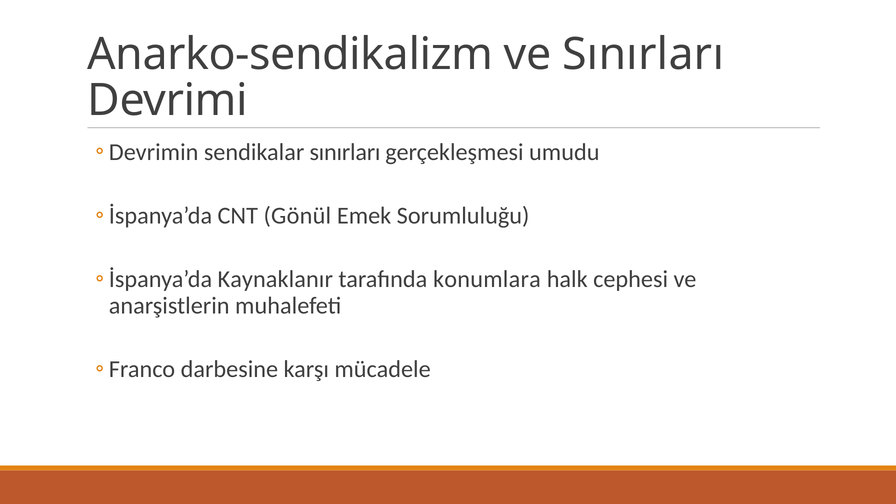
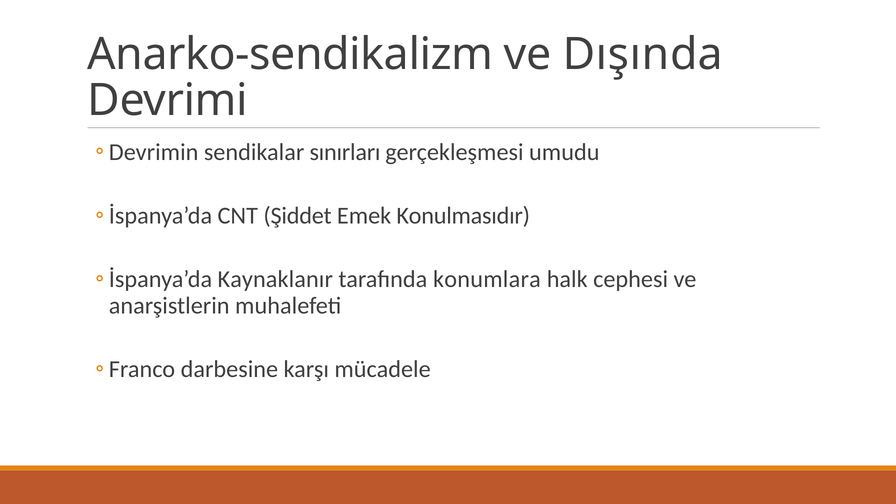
ve Sınırları: Sınırları -> Dışında
Gönül: Gönül -> Şiddet
Sorumluluğu: Sorumluluğu -> Konulmasıdır
